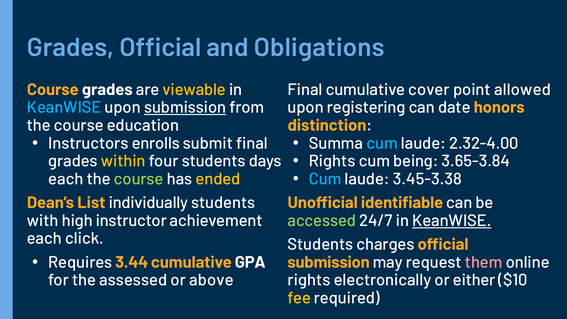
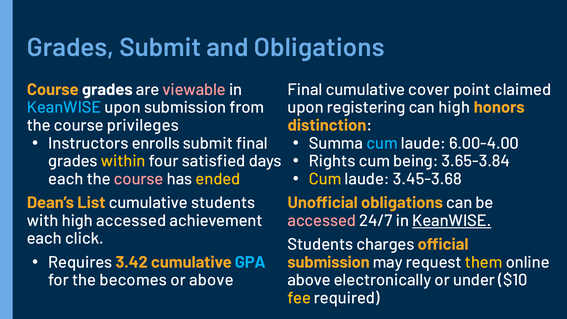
Grades Official: Official -> Submit
viewable colour: yellow -> pink
allowed: allowed -> claimed
submission at (185, 107) underline: present -> none
can date: date -> high
education: education -> privileges
2.32-4.00: 2.32-4.00 -> 6.00-4.00
four students: students -> satisfied
Cum at (325, 179) colour: light blue -> yellow
3.45-3.38: 3.45-3.38 -> 3.45-3.68
course at (139, 179) colour: light green -> pink
List individually: individually -> cumulative
Unofficial identifiable: identifiable -> obligations
high instructor: instructor -> accessed
accessed at (322, 221) colour: light green -> pink
3.44: 3.44 -> 3.42
GPA colour: white -> light blue
them colour: pink -> yellow
assessed: assessed -> becomes
rights at (309, 280): rights -> above
either: either -> under
